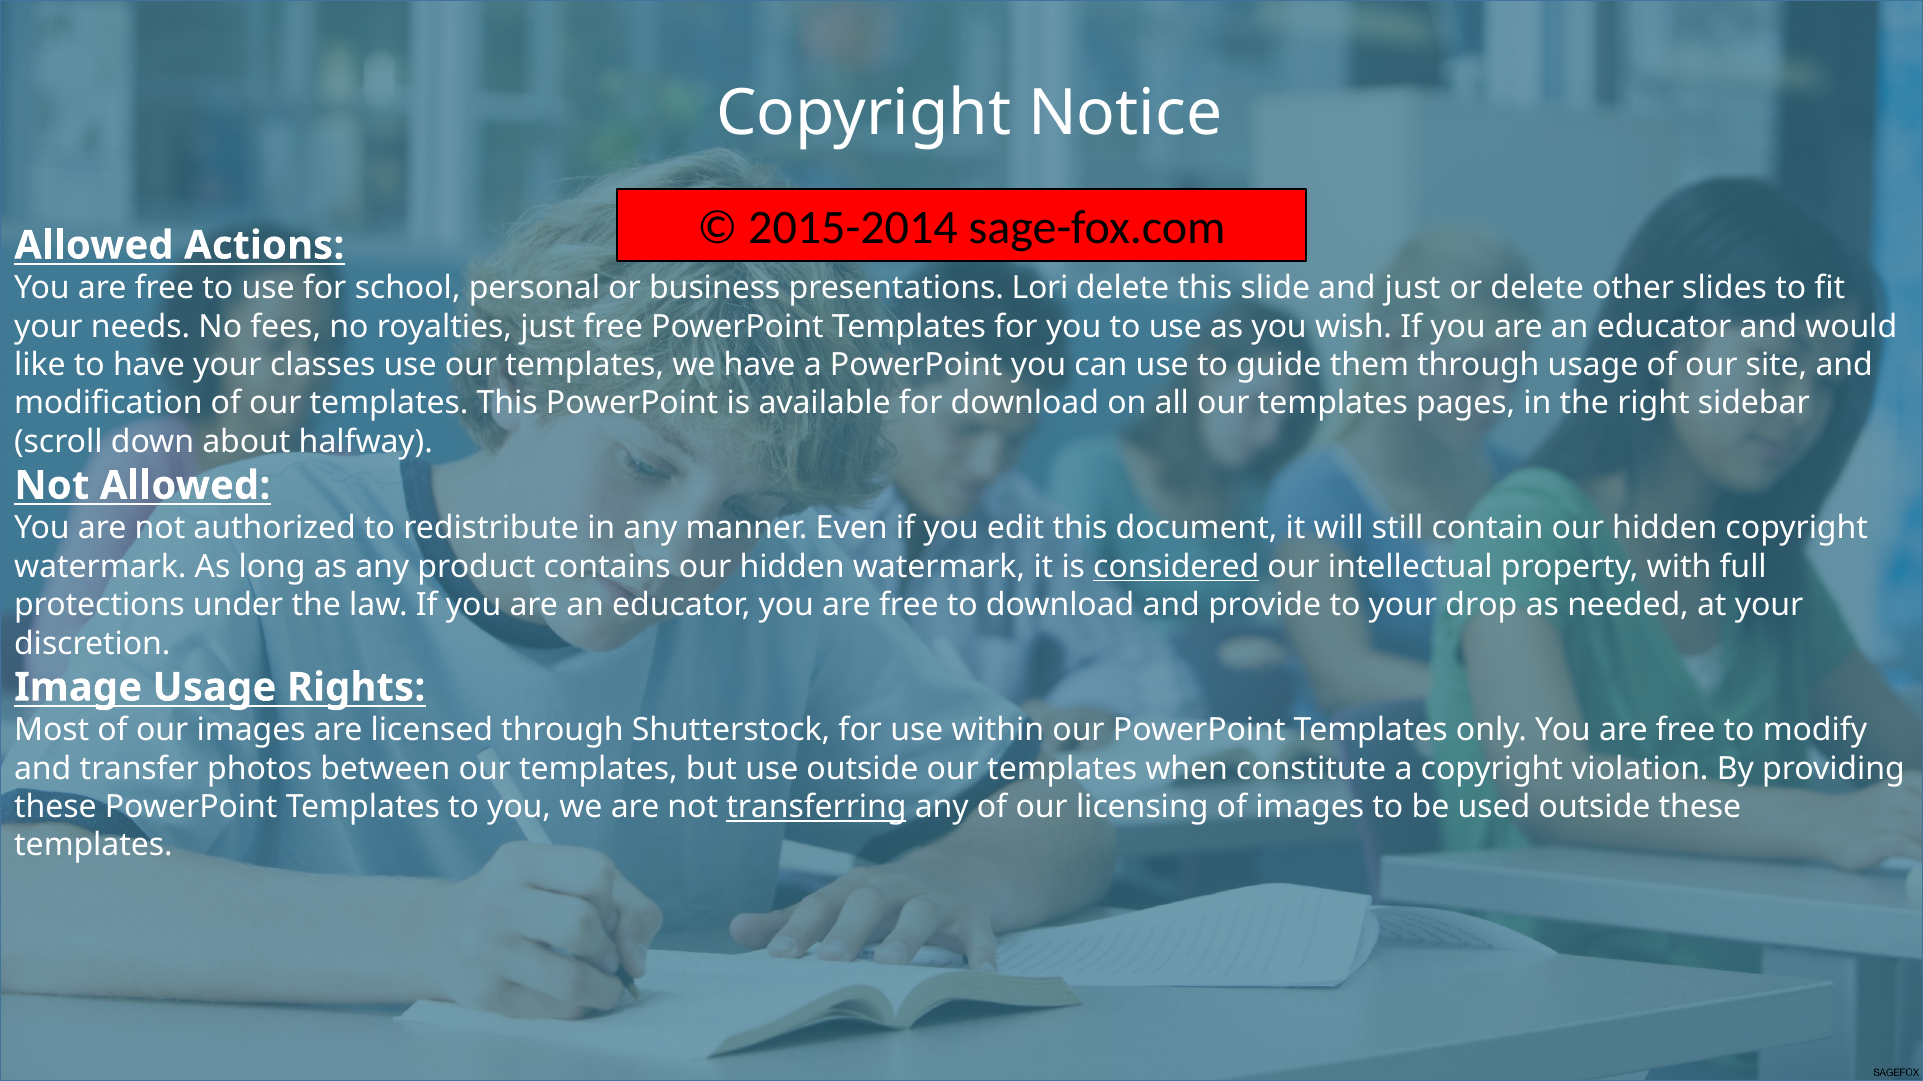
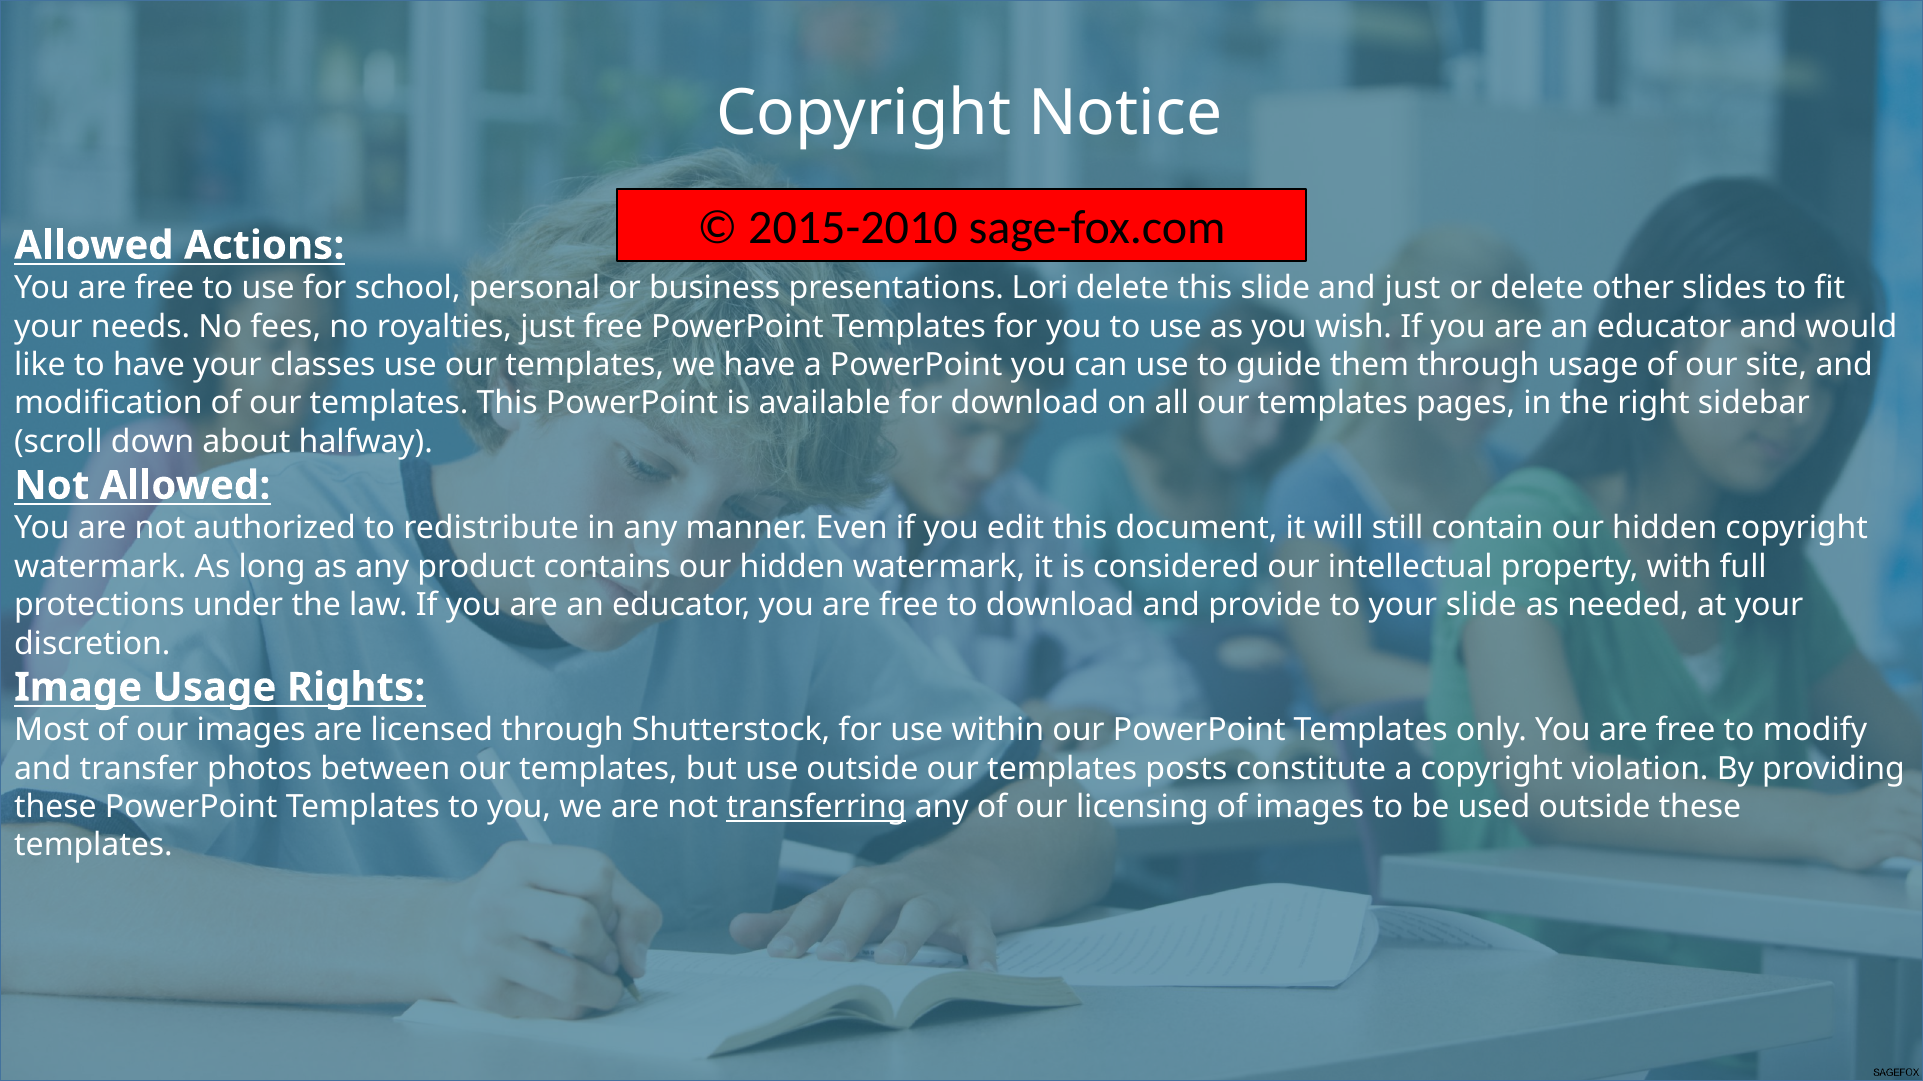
2015-2014: 2015-2014 -> 2015-2010
considered underline: present -> none
your drop: drop -> slide
when: when -> posts
